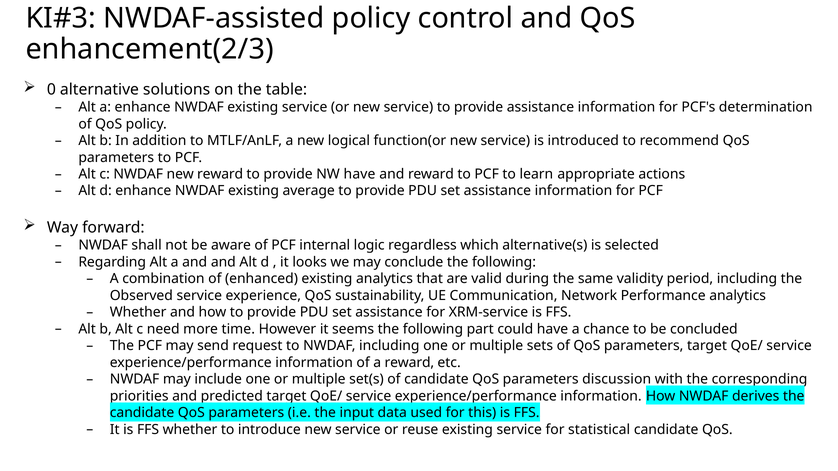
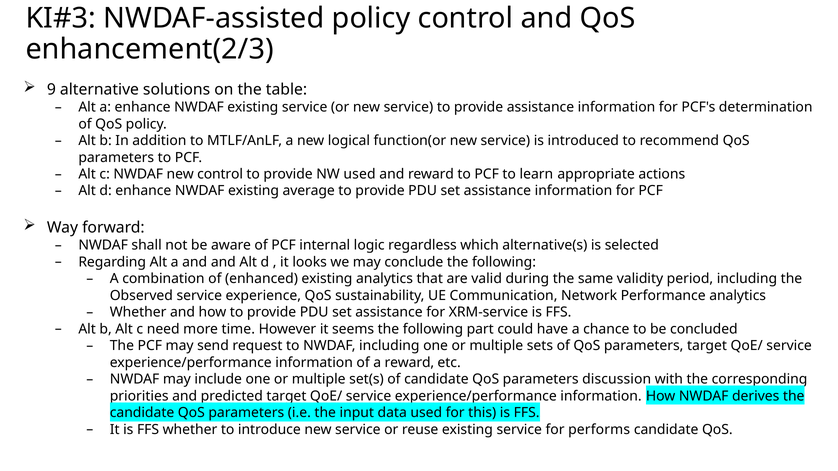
0: 0 -> 9
new reward: reward -> control
NW have: have -> used
statistical: statistical -> performs
